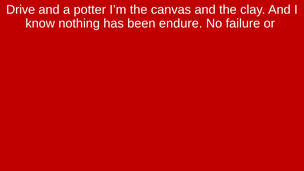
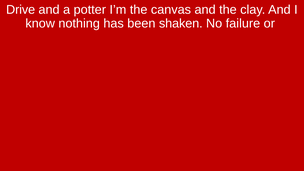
endure: endure -> shaken
